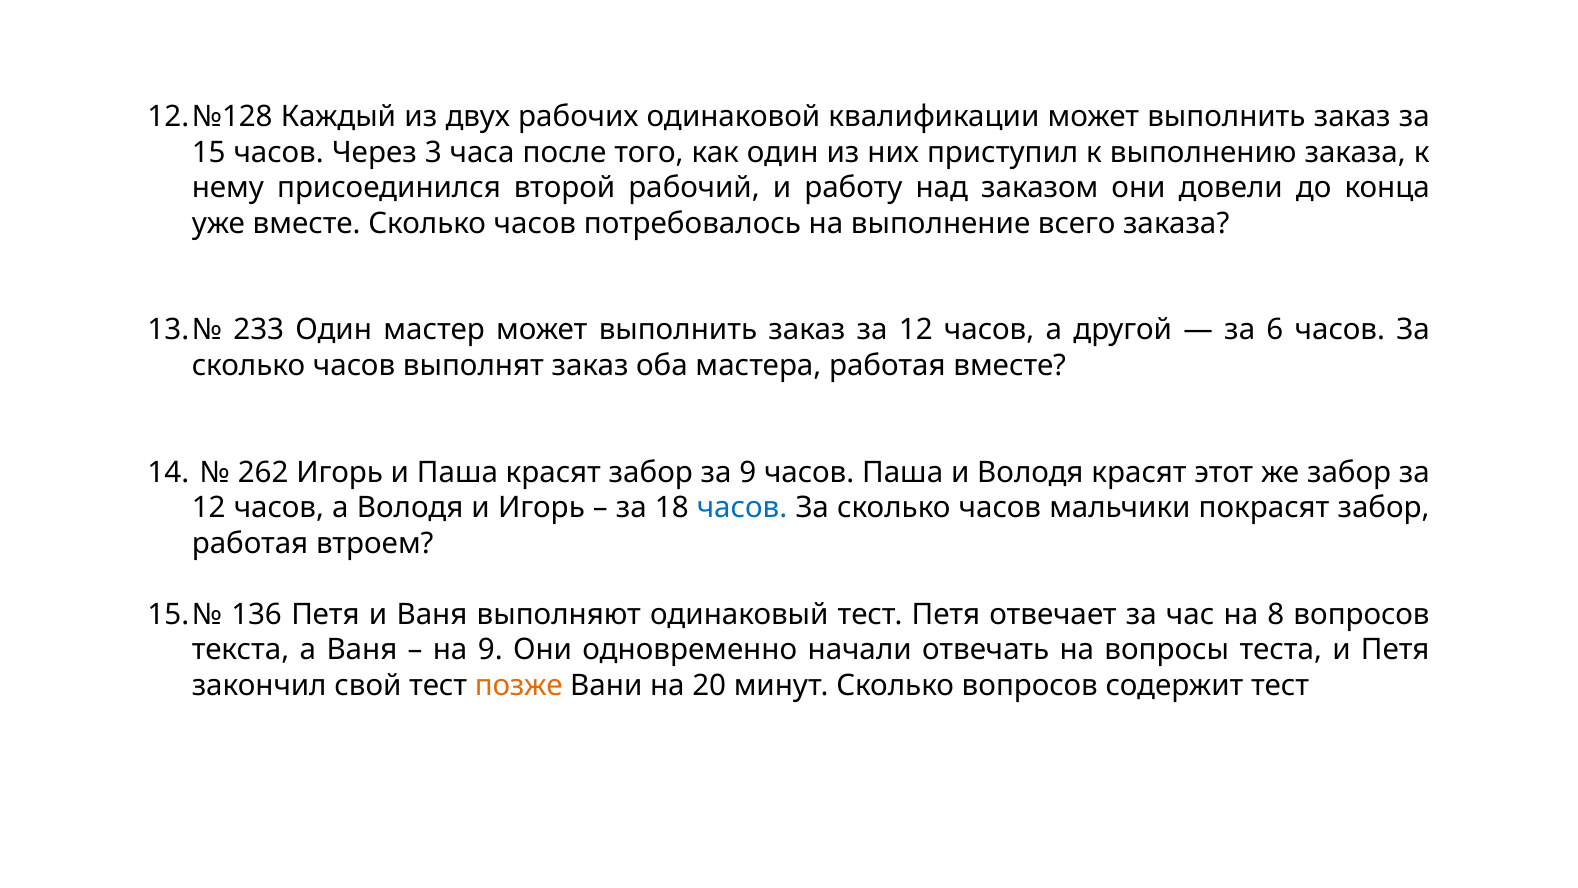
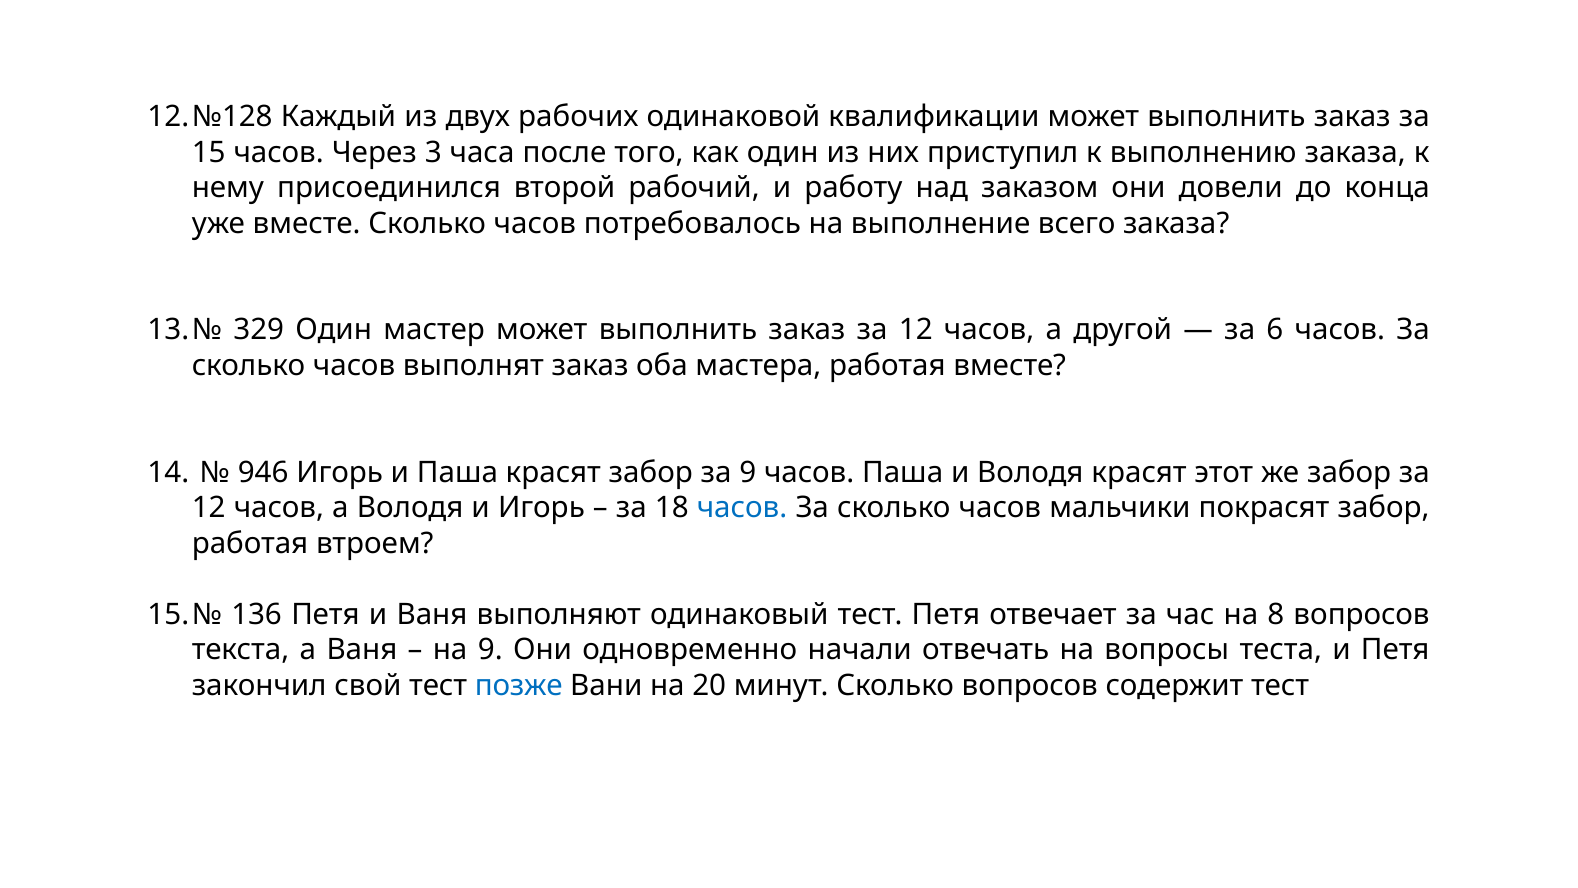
233: 233 -> 329
262: 262 -> 946
позже colour: orange -> blue
